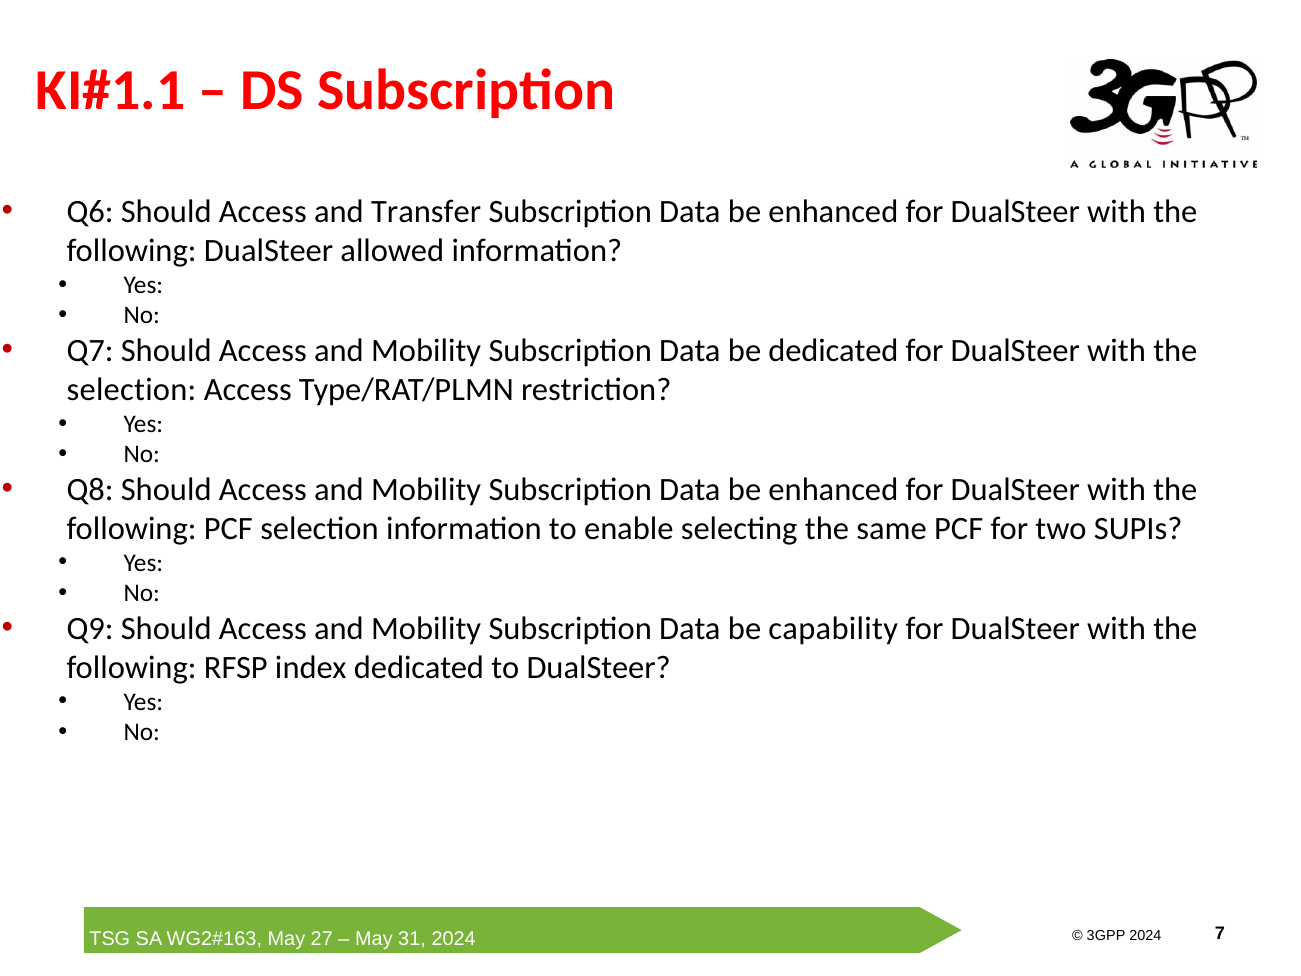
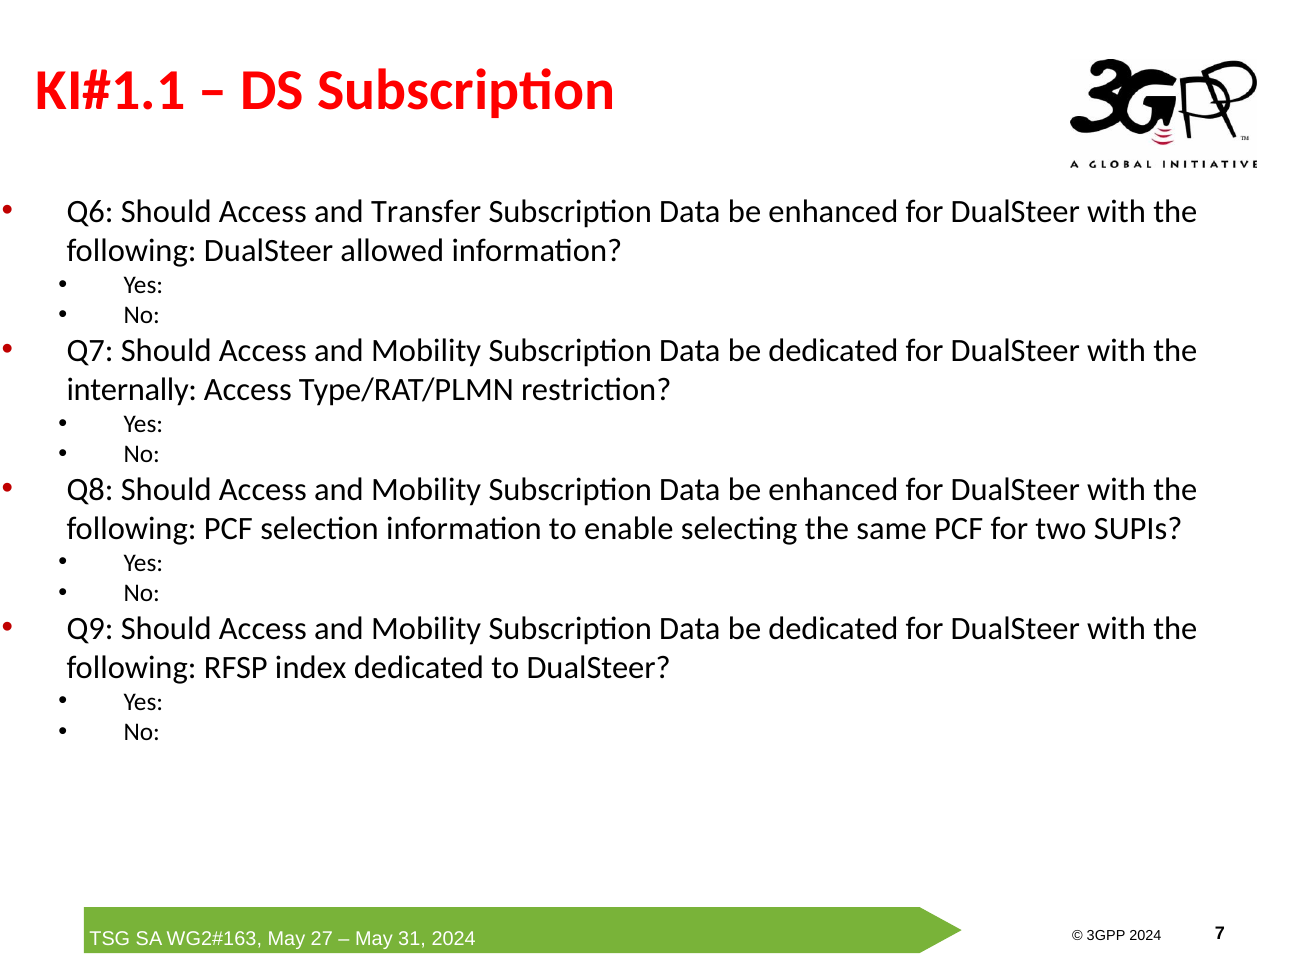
selection at (132, 390): selection -> internally
capability at (833, 628): capability -> dedicated
